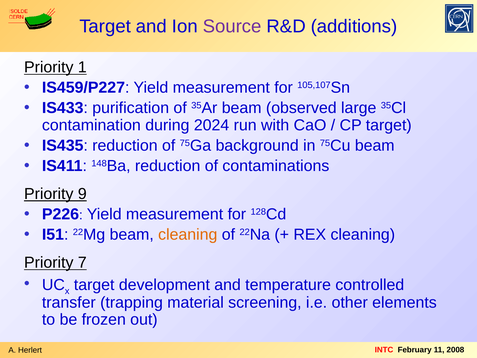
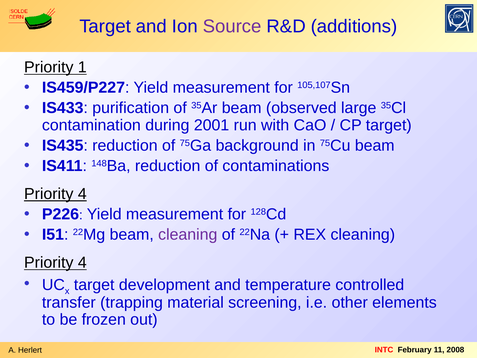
2024: 2024 -> 2001
9 at (82, 194): 9 -> 4
cleaning at (188, 234) colour: orange -> purple
7 at (82, 262): 7 -> 4
